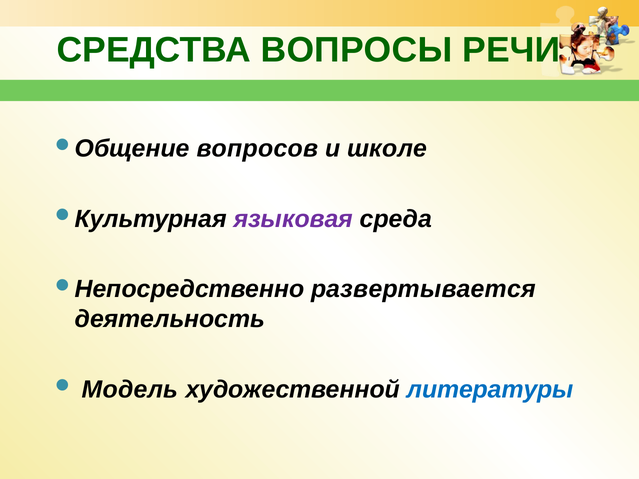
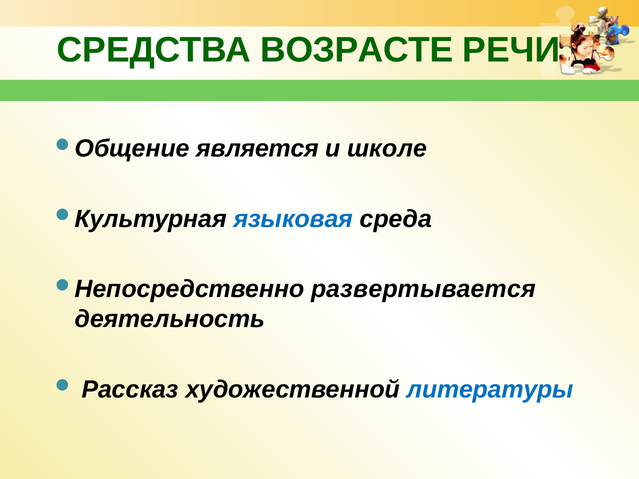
ВОПРОСЫ: ВОПРОСЫ -> ВОЗРАСТЕ
вопросов: вопросов -> является
языковая colour: purple -> blue
Модель: Модель -> Рассказ
